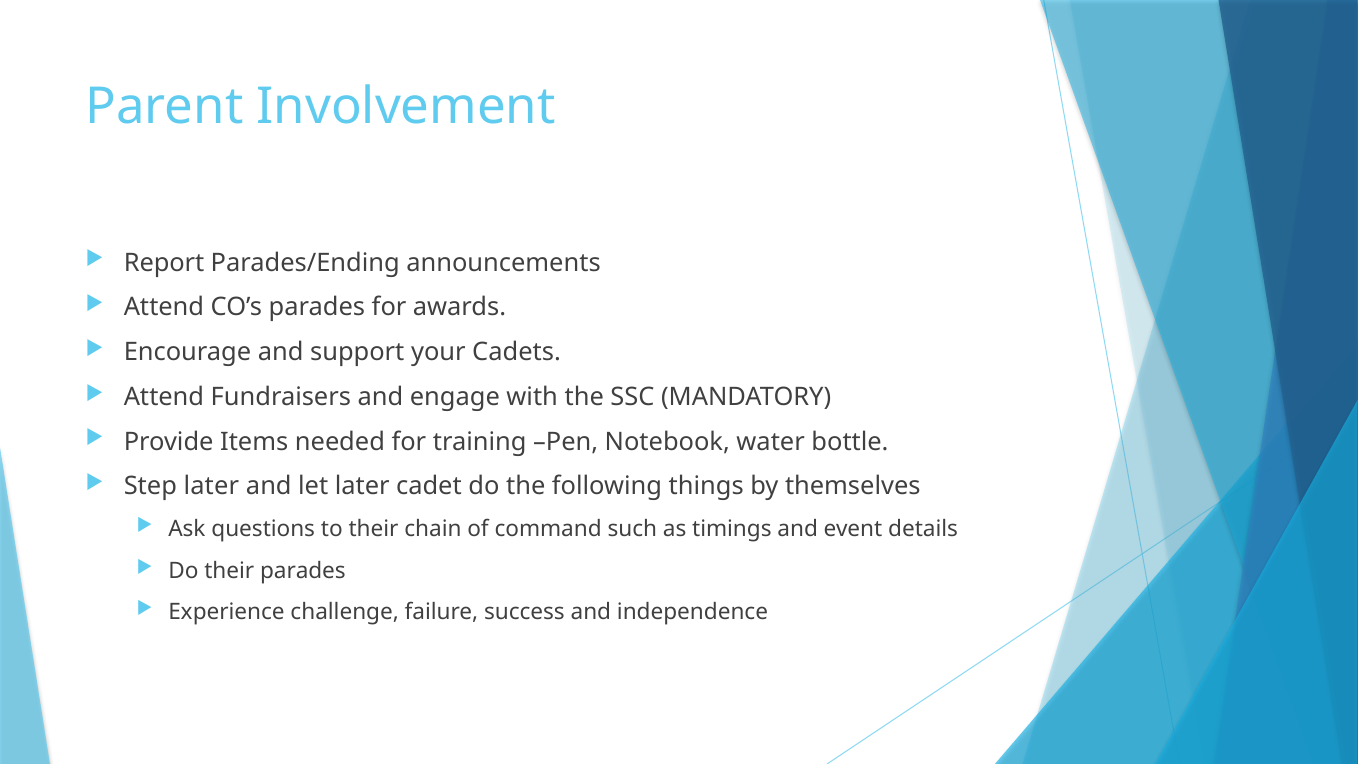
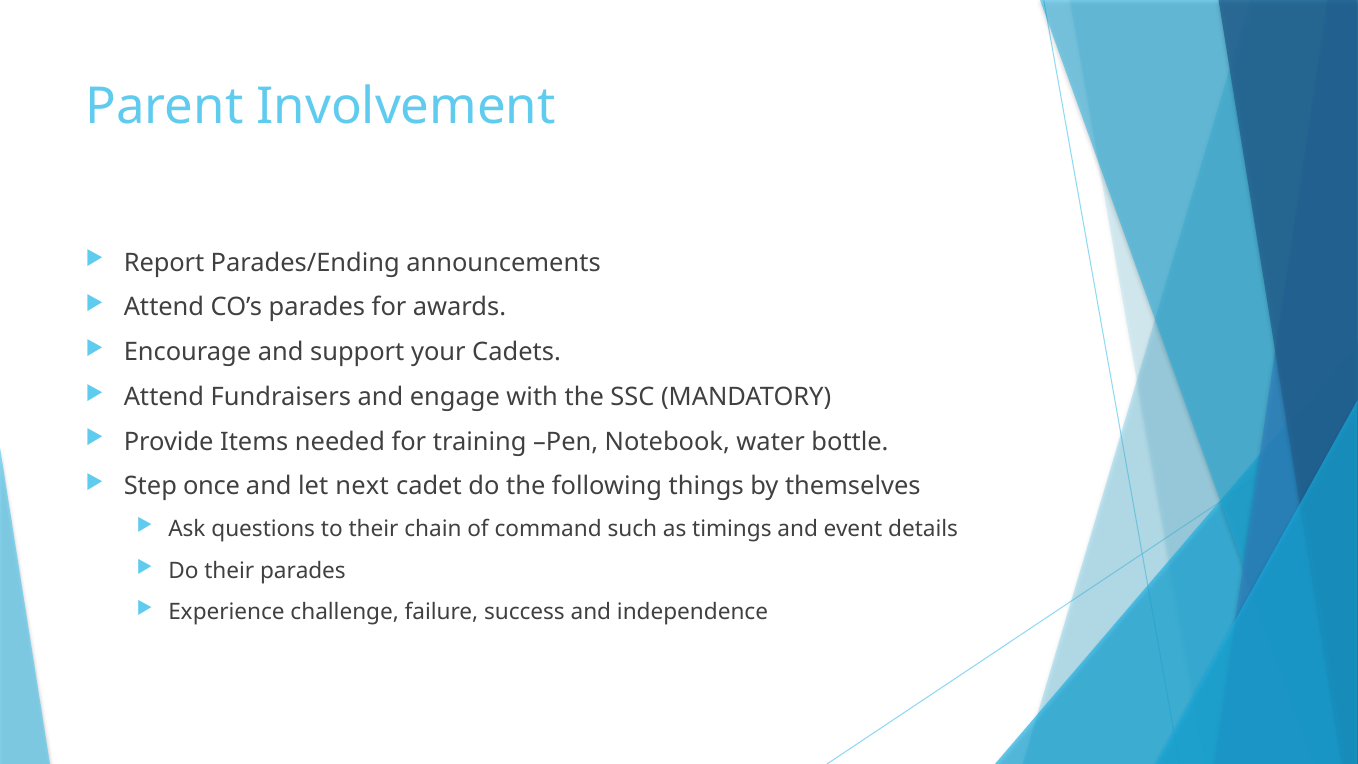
Step later: later -> once
let later: later -> next
